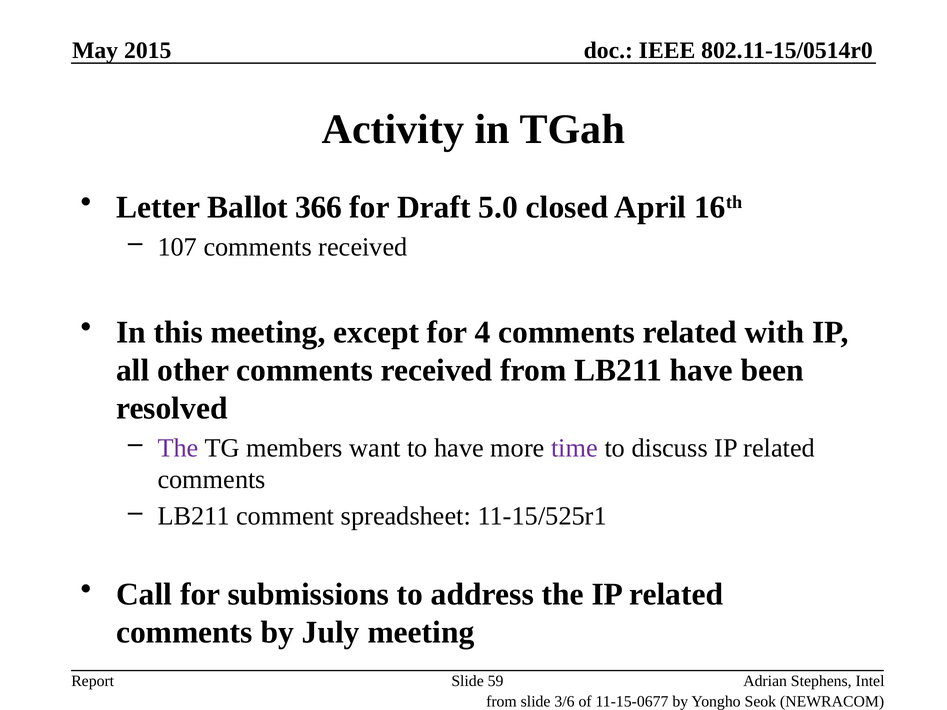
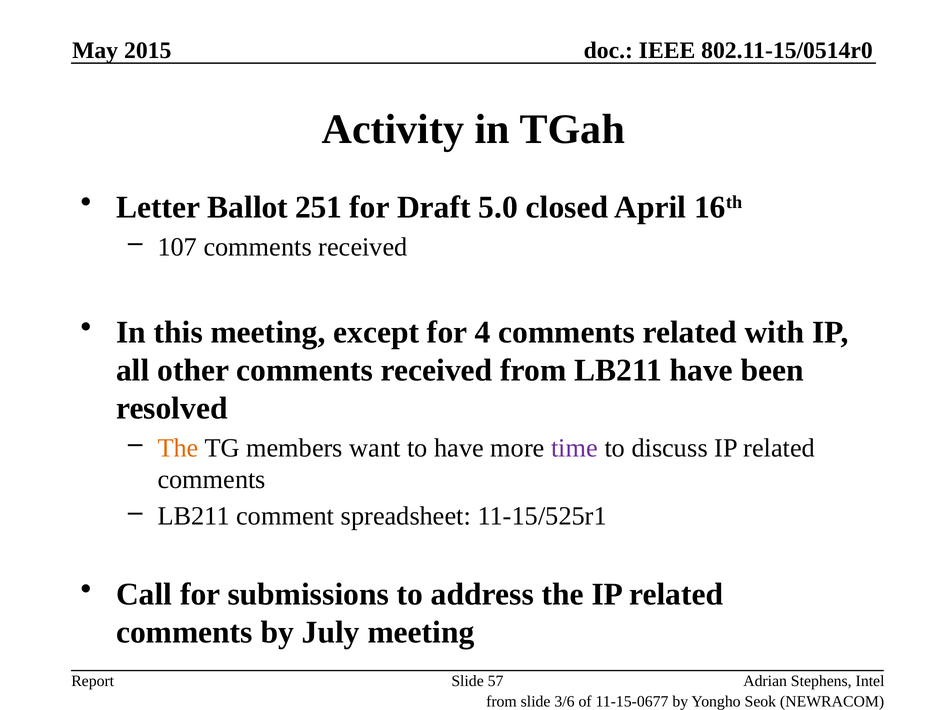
366: 366 -> 251
The at (178, 448) colour: purple -> orange
59: 59 -> 57
